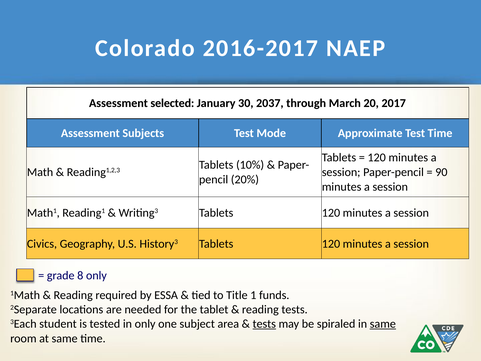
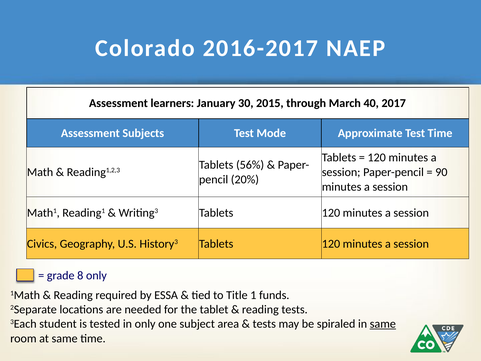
selected: selected -> learners
2037: 2037 -> 2015
20: 20 -> 40
10%: 10% -> 56%
tests at (264, 324) underline: present -> none
